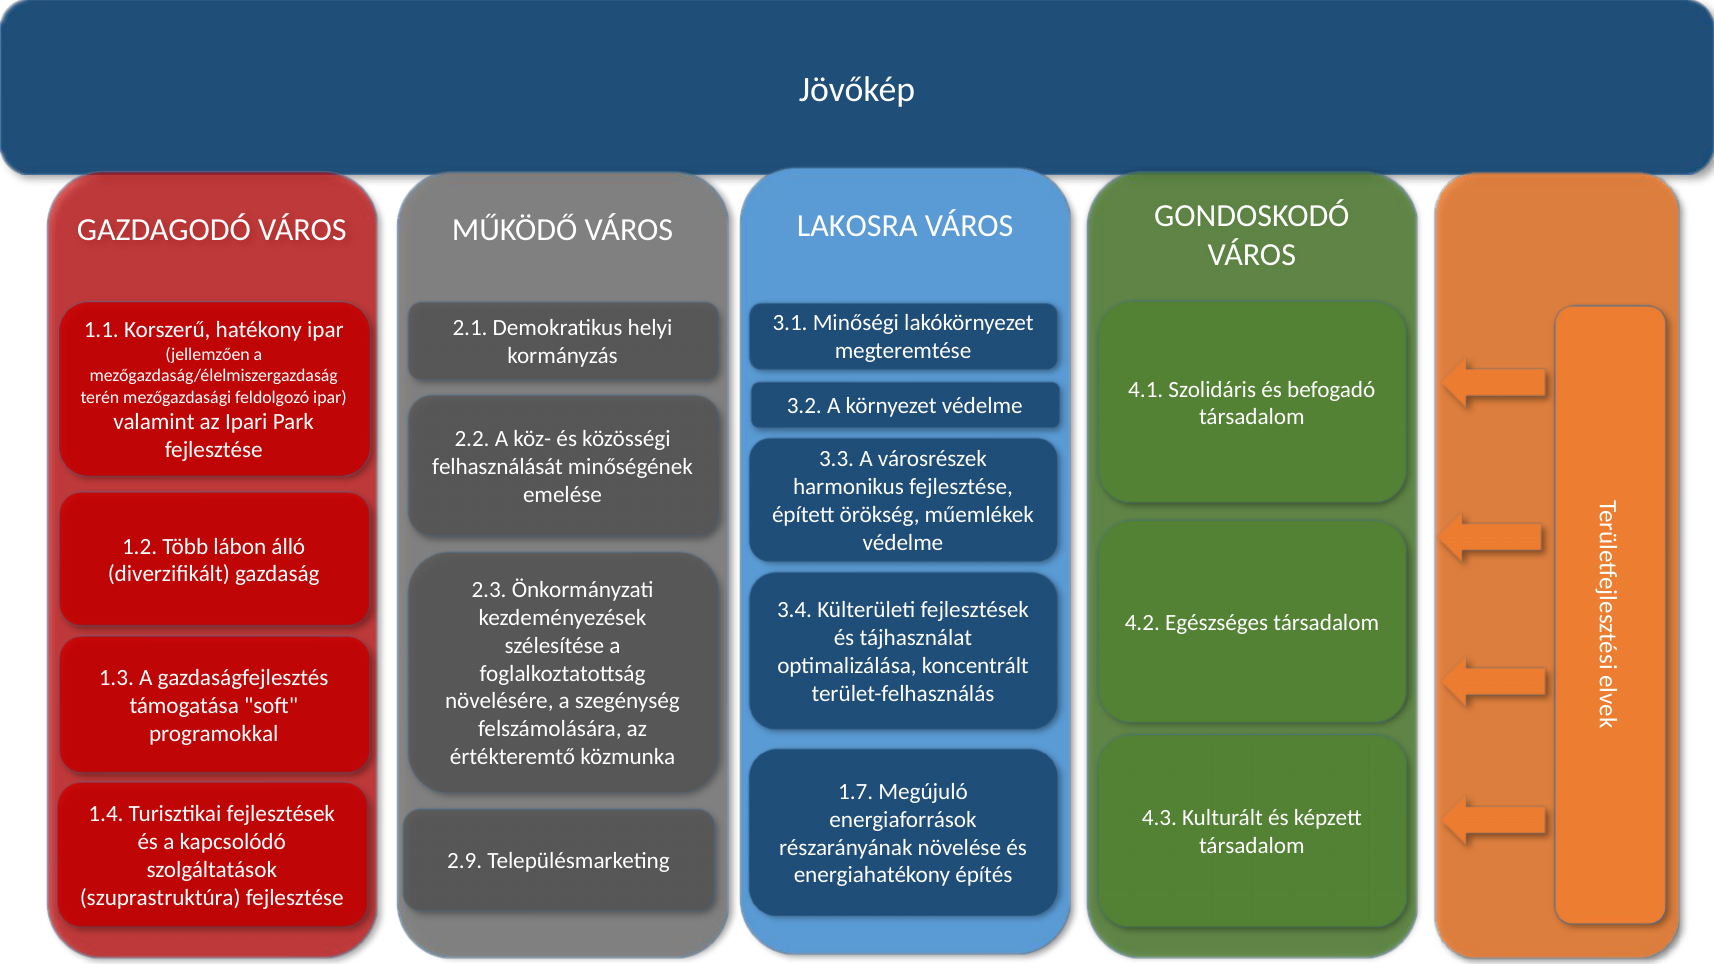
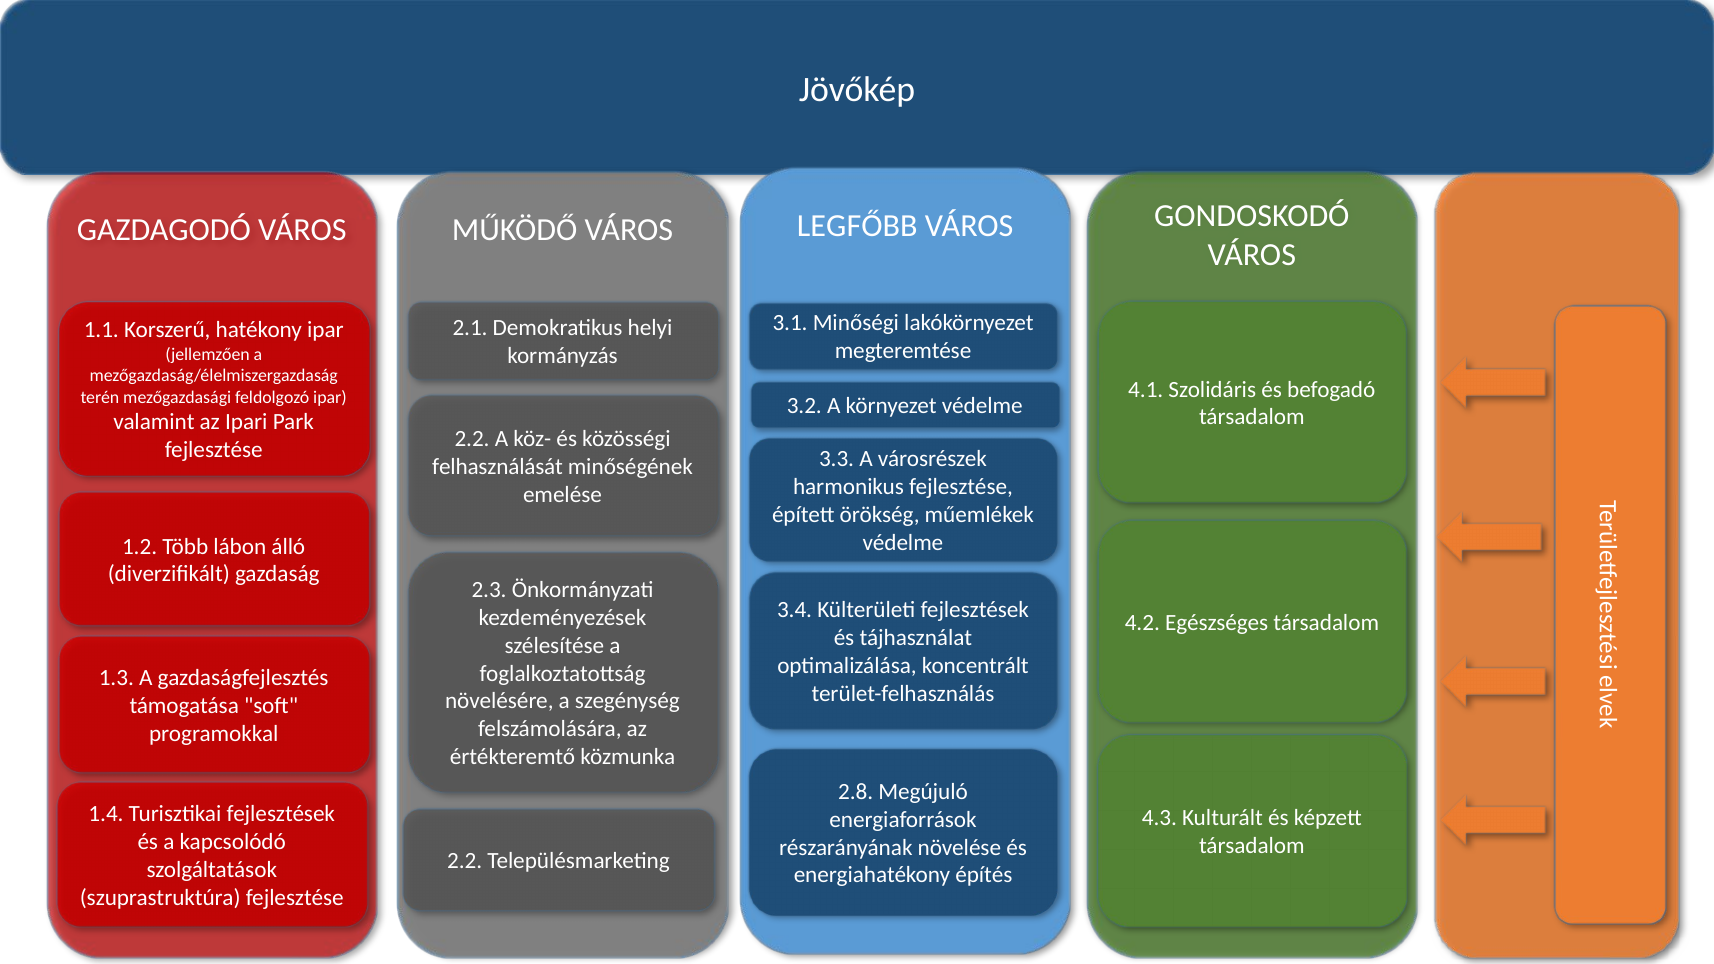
LAKOSRA: LAKOSRA -> LEGFŐBB
1.7: 1.7 -> 2.8
2.9 at (465, 861): 2.9 -> 2.2
